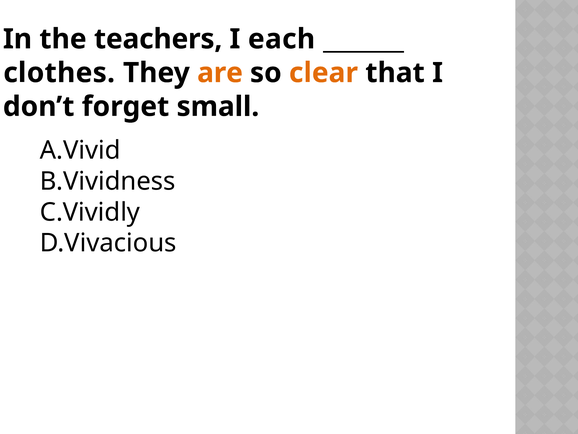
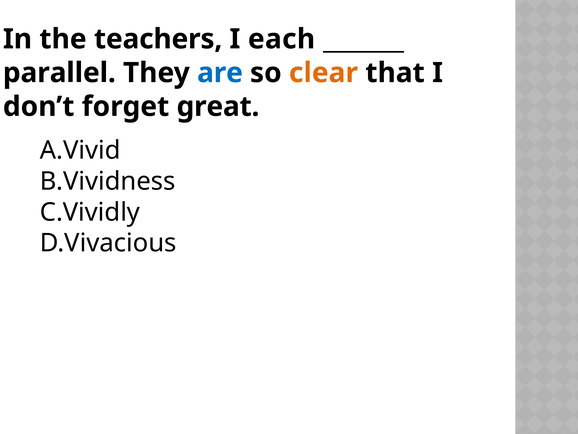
clothes: clothes -> parallel
are colour: orange -> blue
small: small -> great
